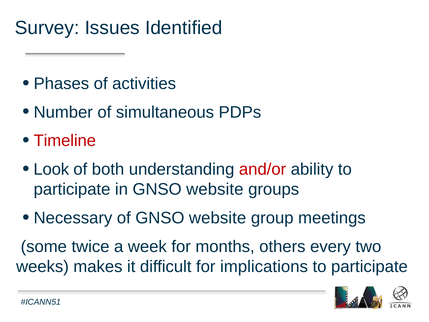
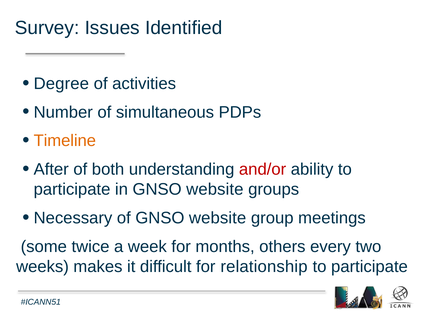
Phases: Phases -> Degree
Timeline colour: red -> orange
Look: Look -> After
implications: implications -> relationship
